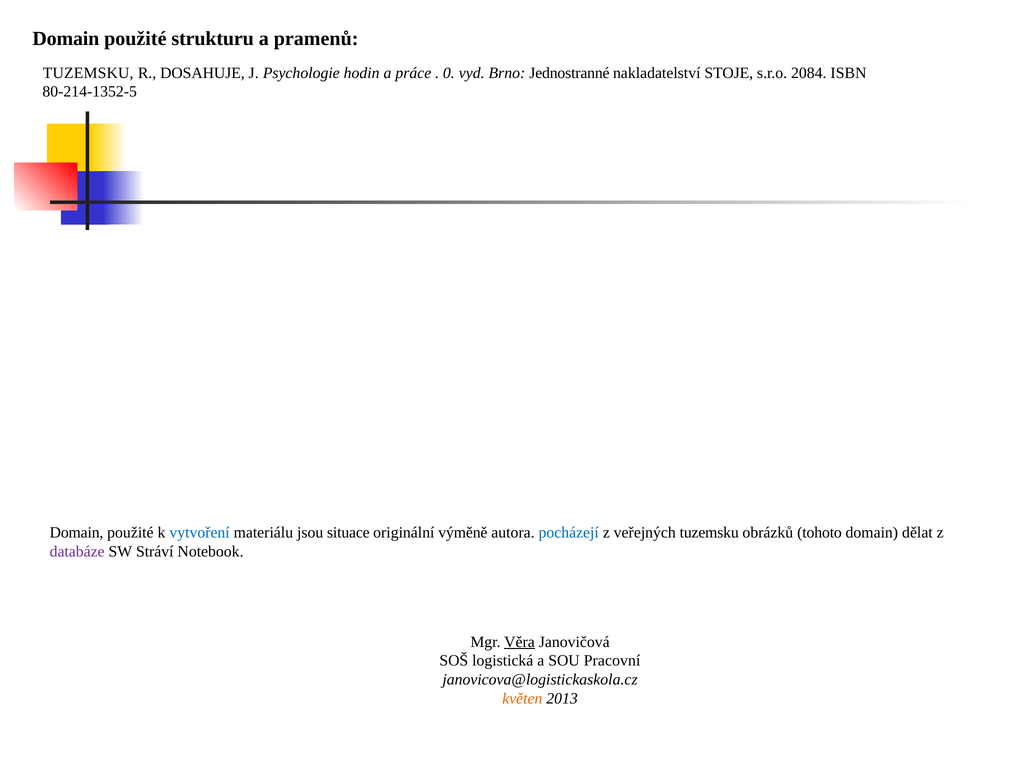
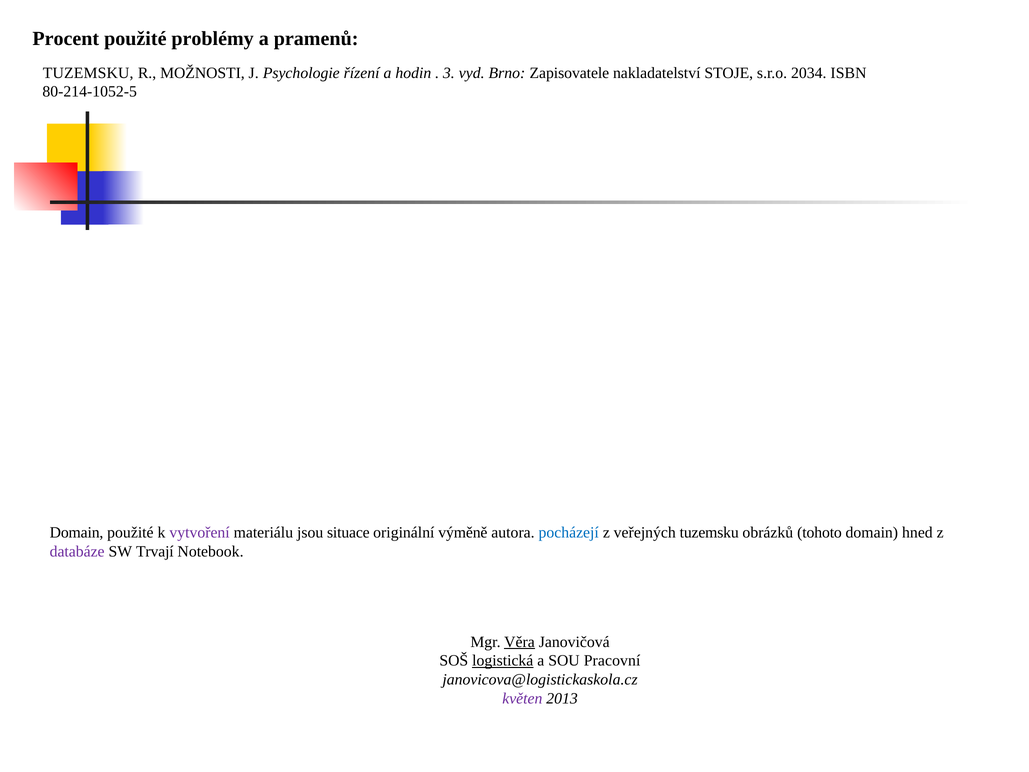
Domain at (66, 39): Domain -> Procent
strukturu: strukturu -> problémy
DOSAHUJE: DOSAHUJE -> MOŽNOSTI
hodin: hodin -> řízení
práce: práce -> hodin
0: 0 -> 3
Jednostranné: Jednostranné -> Zapisovatele
2084: 2084 -> 2034
80-214-1352-5: 80-214-1352-5 -> 80-214-1052-5
vytvoření colour: blue -> purple
dělat: dělat -> hned
Stráví: Stráví -> Trvají
logistická underline: none -> present
květen colour: orange -> purple
